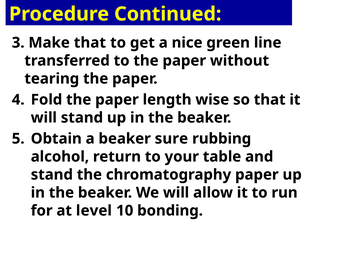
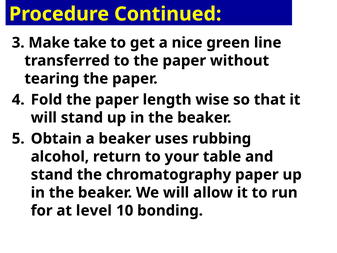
Make that: that -> take
sure: sure -> uses
